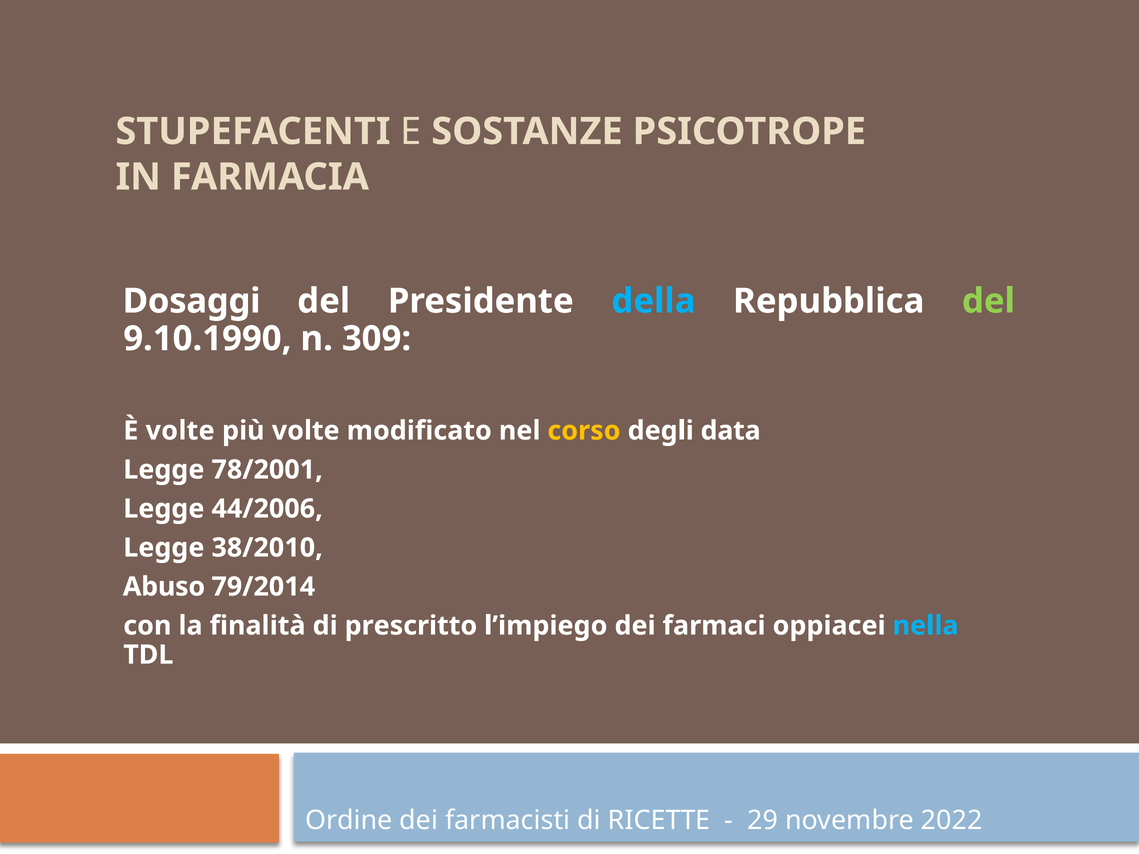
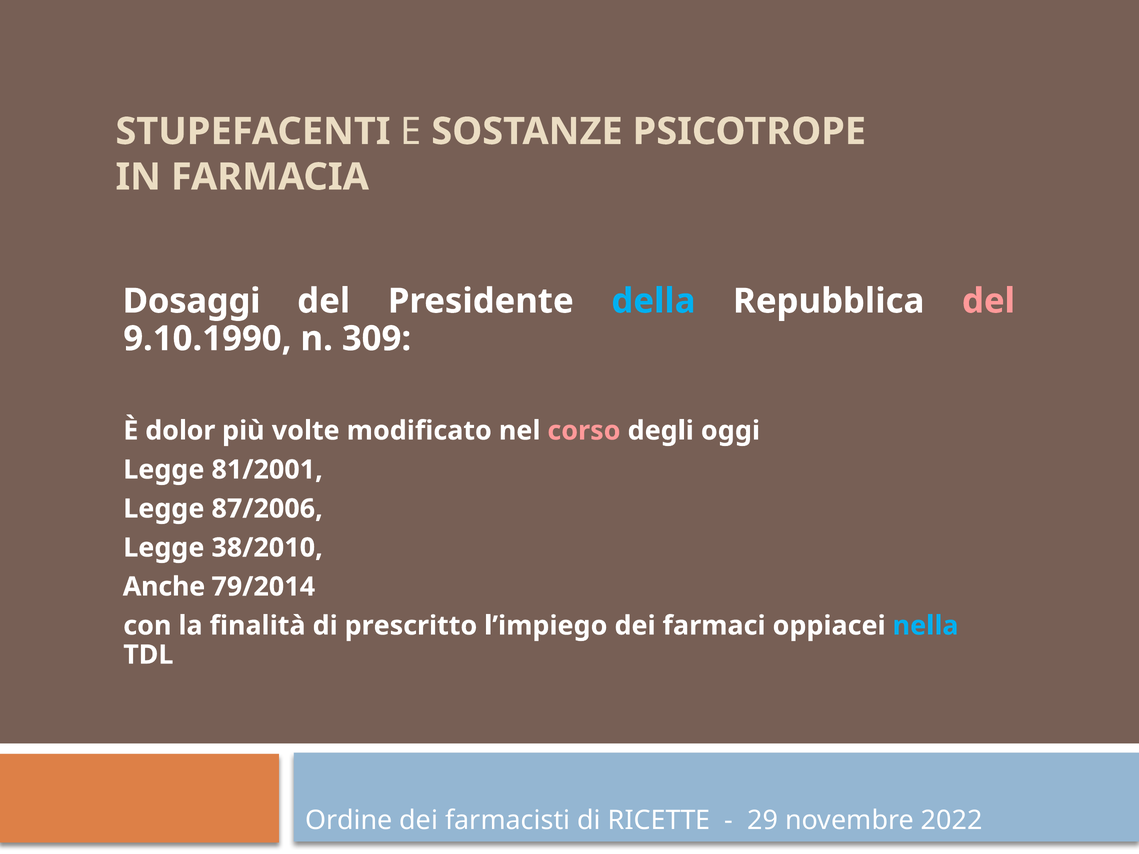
del at (988, 301) colour: light green -> pink
È volte: volte -> dolor
corso colour: yellow -> pink
data: data -> oggi
78/2001: 78/2001 -> 81/2001
44/2006: 44/2006 -> 87/2006
Abuso: Abuso -> Anche
